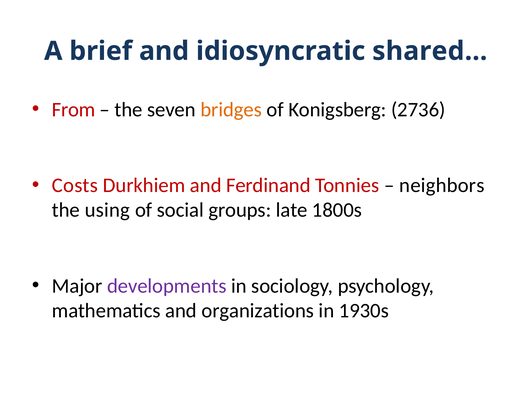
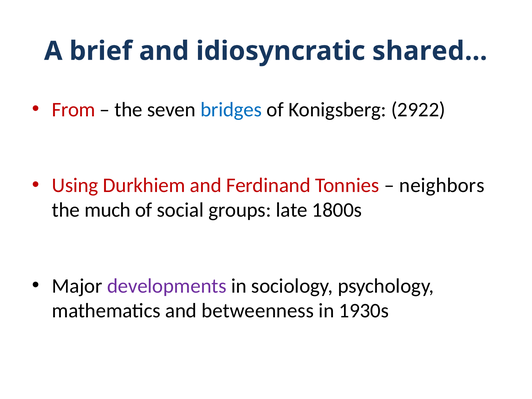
bridges colour: orange -> blue
2736: 2736 -> 2922
Costs: Costs -> Using
using: using -> much
organizations: organizations -> betweenness
